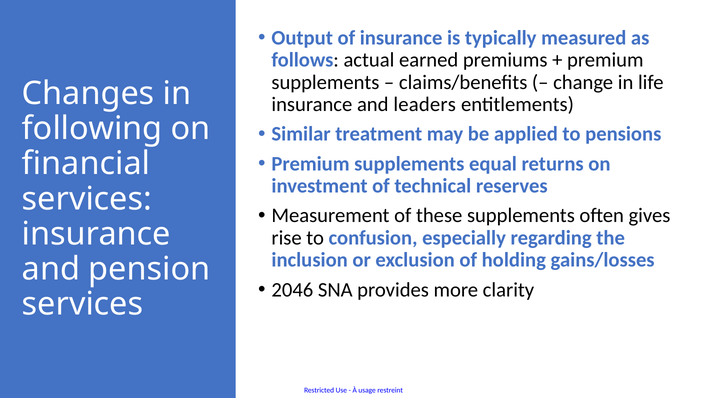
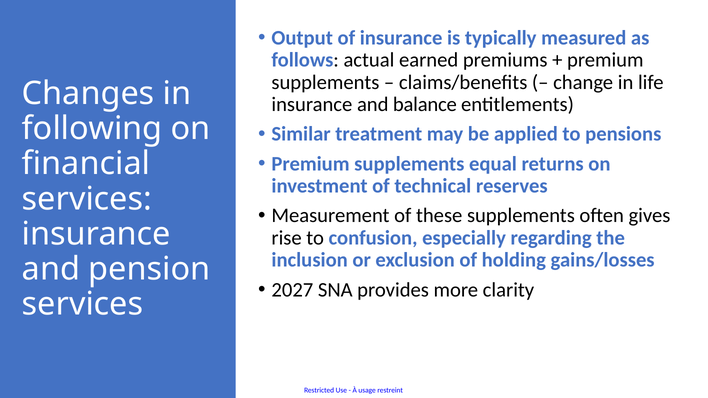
leaders: leaders -> balance
2046: 2046 -> 2027
